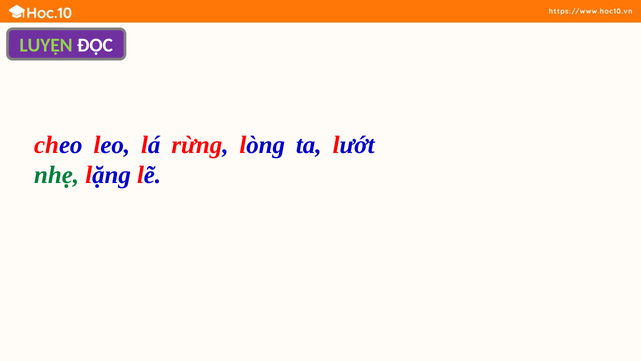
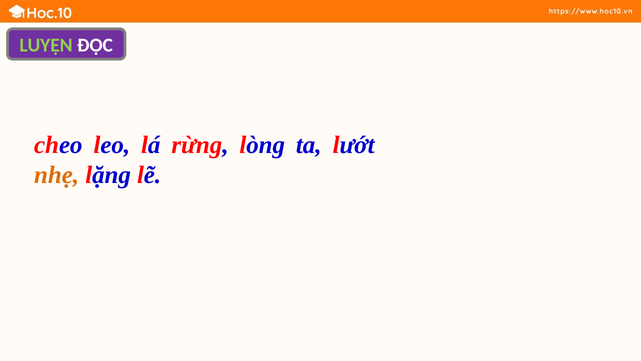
nhẹ colour: green -> orange
